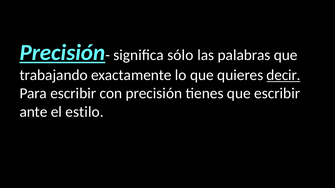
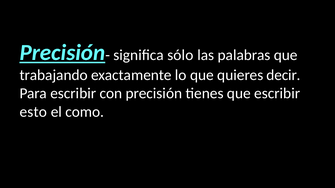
decir underline: present -> none
ante: ante -> esto
estilo: estilo -> como
